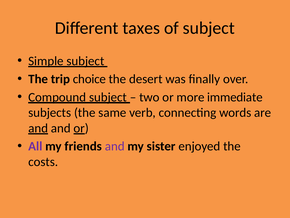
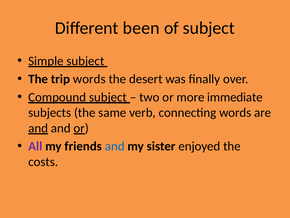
taxes: taxes -> been
trip choice: choice -> words
and at (115, 146) colour: purple -> blue
